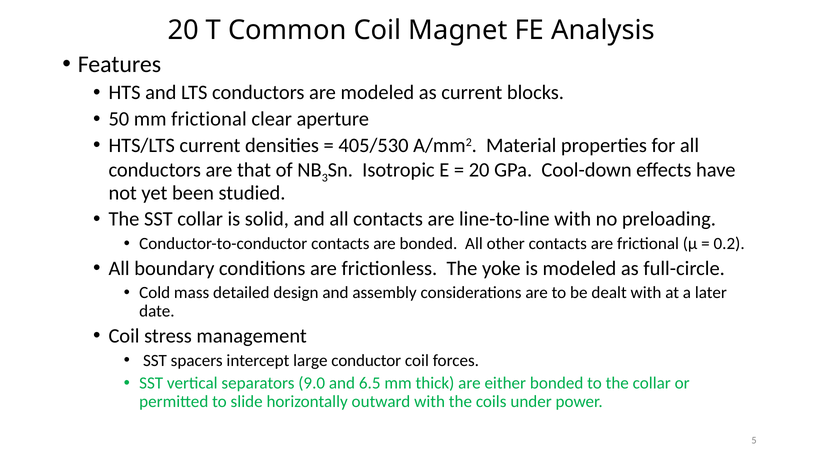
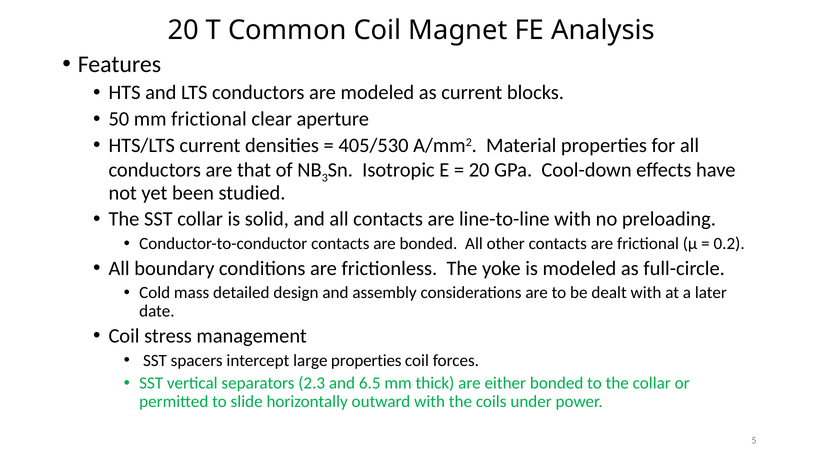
large conductor: conductor -> properties
9.0: 9.0 -> 2.3
